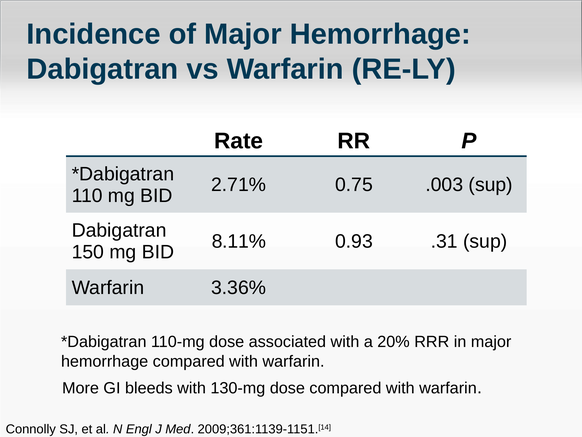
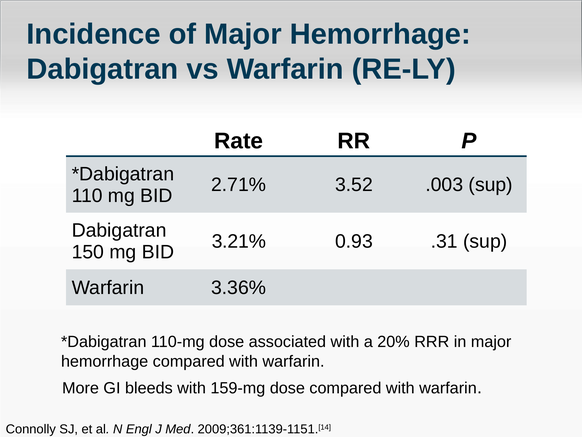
0.75: 0.75 -> 3.52
8.11%: 8.11% -> 3.21%
130-mg: 130-mg -> 159-mg
